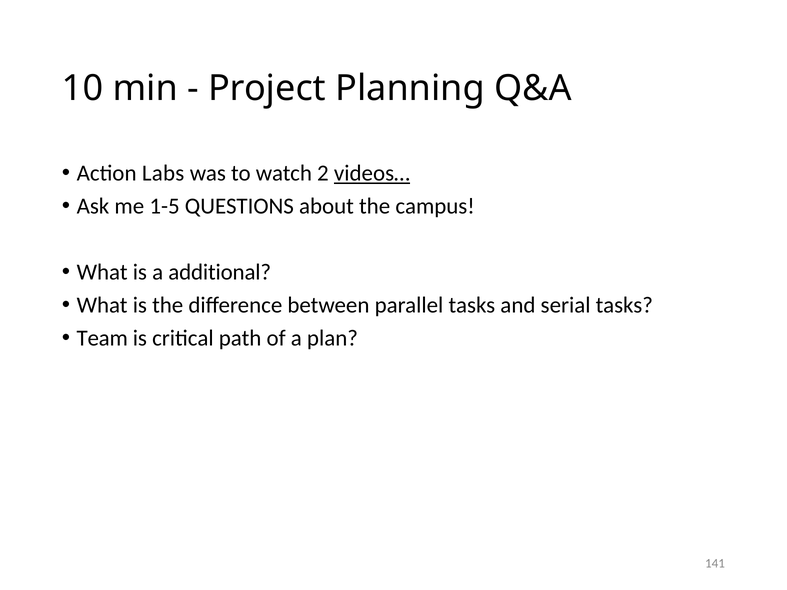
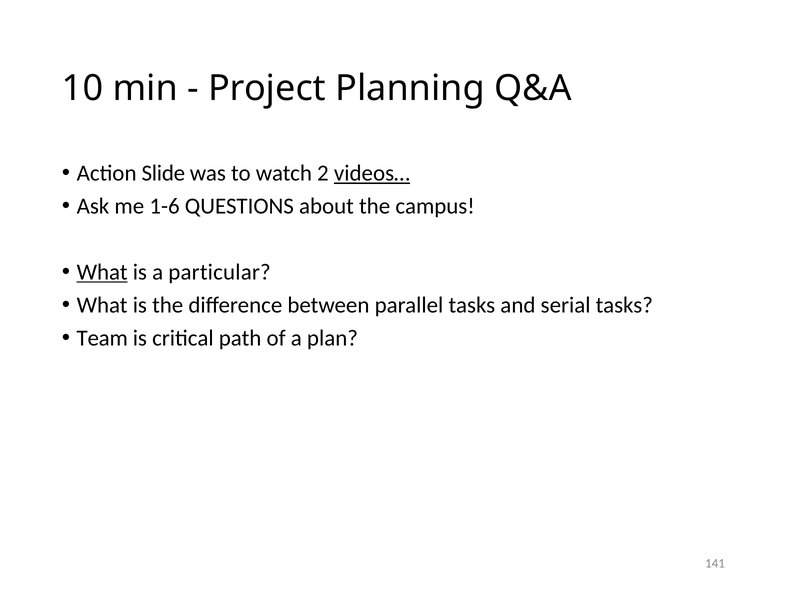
Labs: Labs -> Slide
1-5: 1-5 -> 1-6
What at (102, 272) underline: none -> present
additional: additional -> particular
